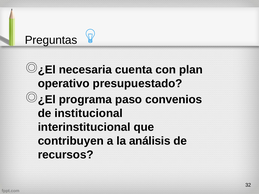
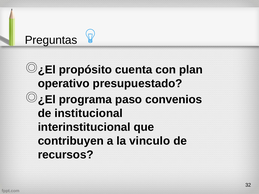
necesaria: necesaria -> propósito
análisis: análisis -> vinculo
